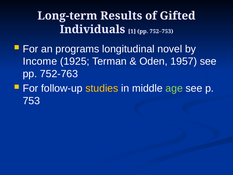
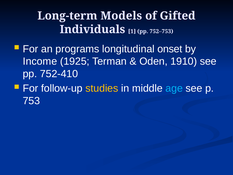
Results: Results -> Models
novel: novel -> onset
1957: 1957 -> 1910
752-763: 752-763 -> 752-410
age colour: light green -> light blue
